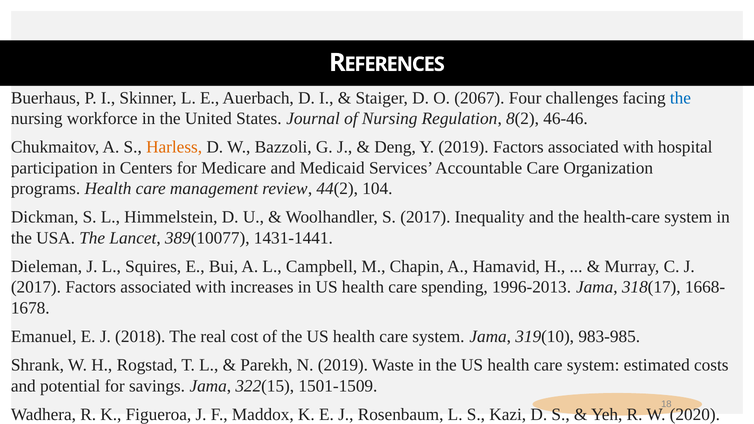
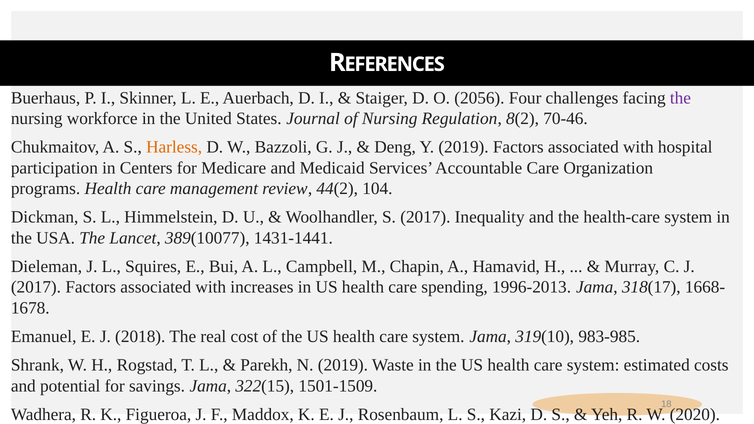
2067: 2067 -> 2056
the at (680, 98) colour: blue -> purple
46-46: 46-46 -> 70-46
